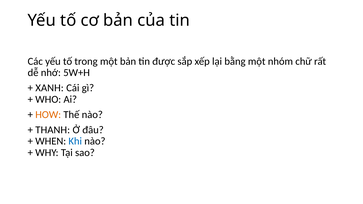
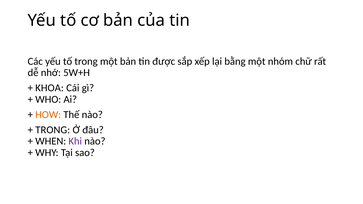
XANH: XANH -> KHOA
THANH at (53, 130): THANH -> TRONG
Khi colour: blue -> purple
